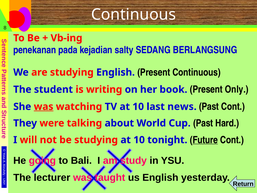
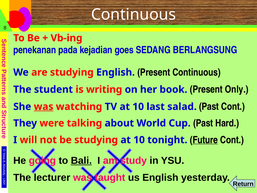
salty: salty -> goes
news: news -> salad
Bali underline: none -> present
